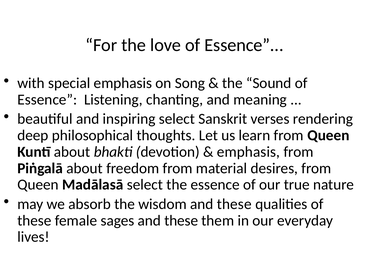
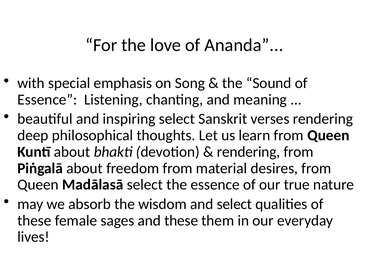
love of Essence: Essence -> Ananda
emphasis at (248, 152): emphasis -> rendering
wisdom and these: these -> select
